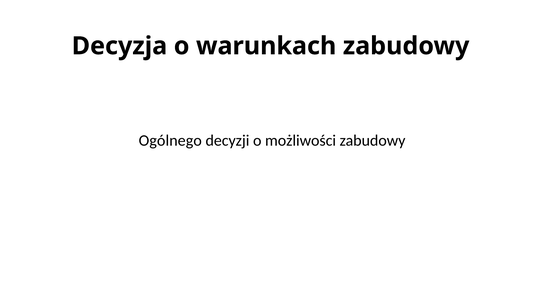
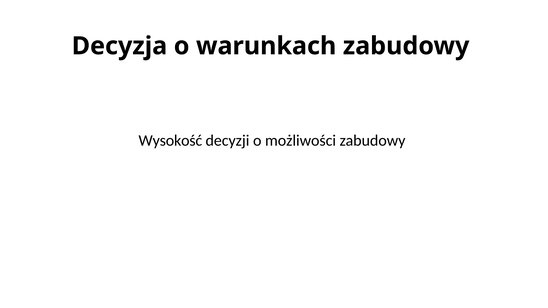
Ogólnego: Ogólnego -> Wysokość
